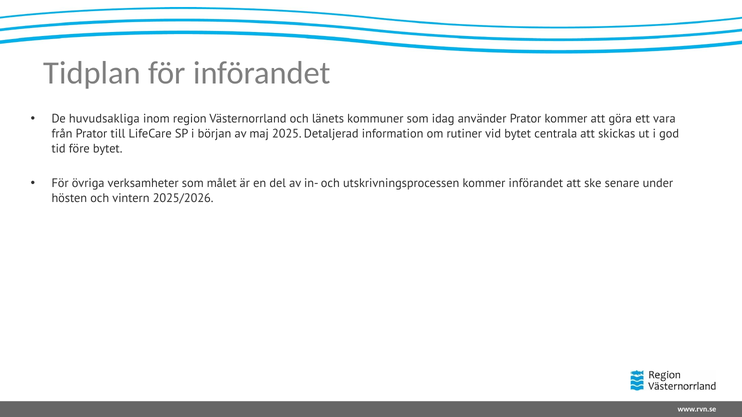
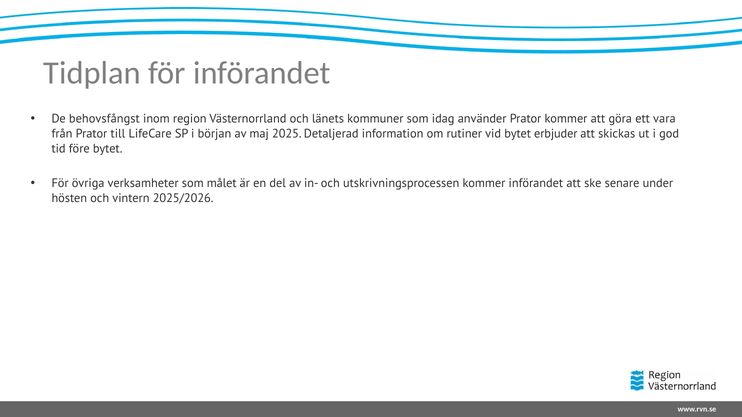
huvudsakliga: huvudsakliga -> behovsfångst
centrala: centrala -> erbjuder
